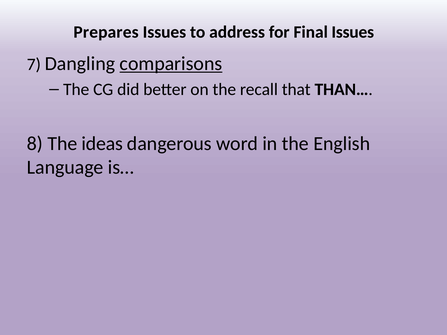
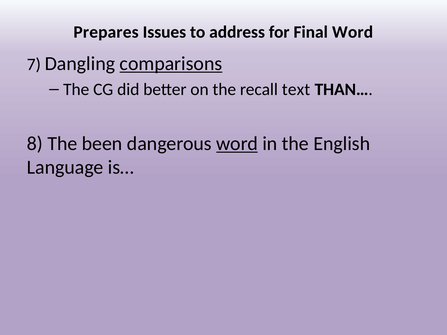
Final Issues: Issues -> Word
that: that -> text
ideas: ideas -> been
word at (237, 144) underline: none -> present
